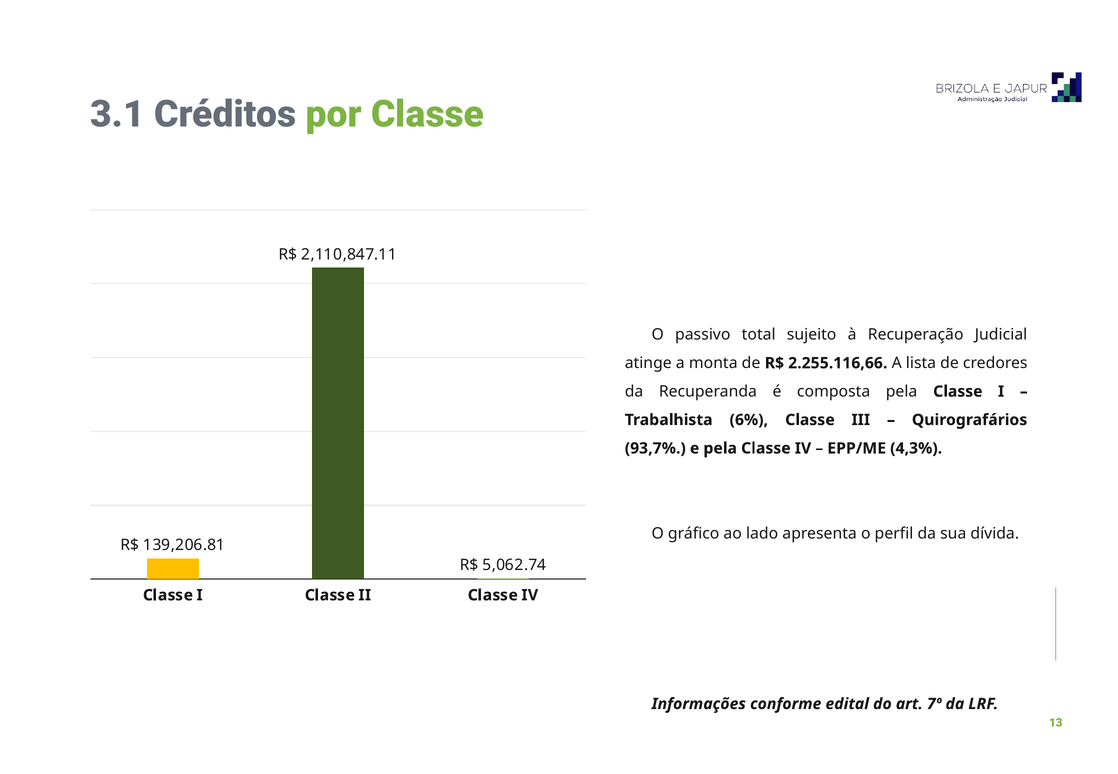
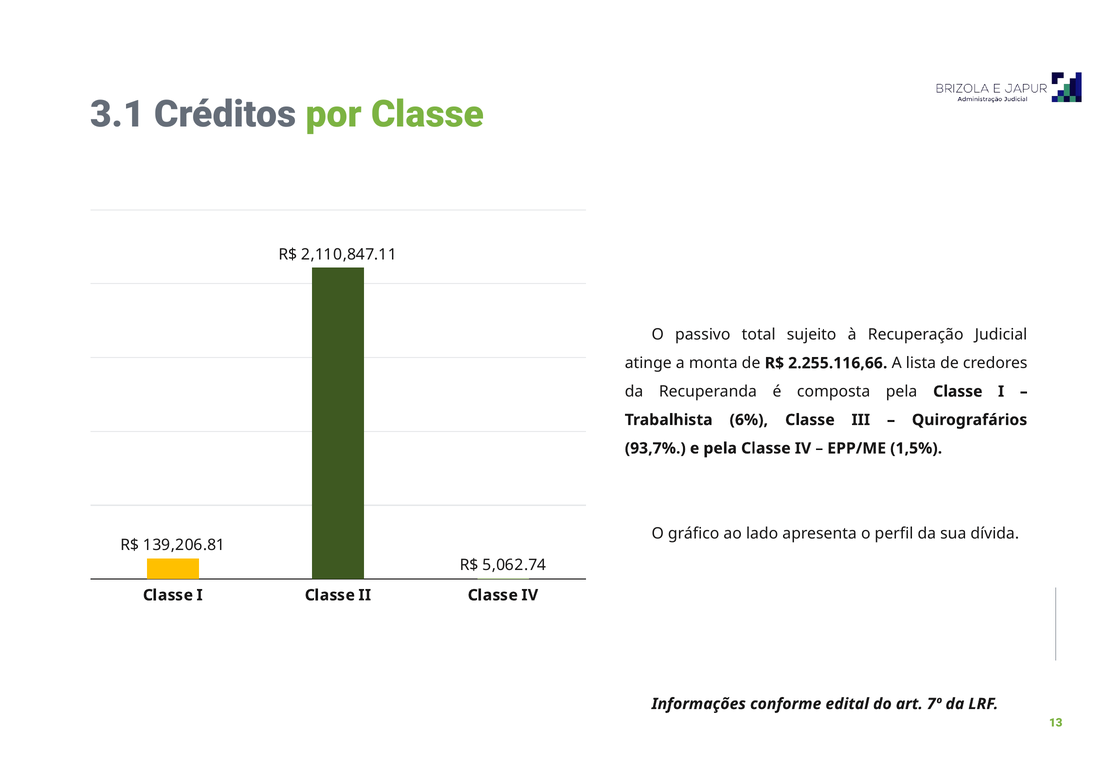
4,3%: 4,3% -> 1,5%
